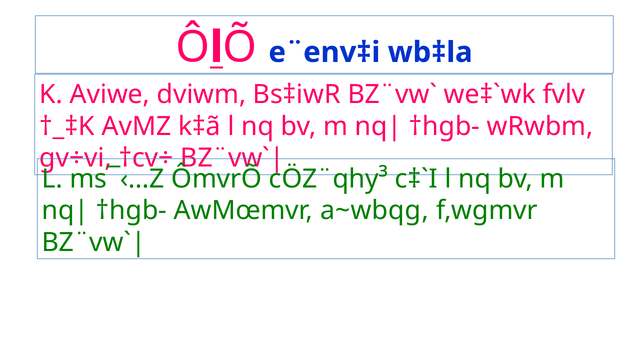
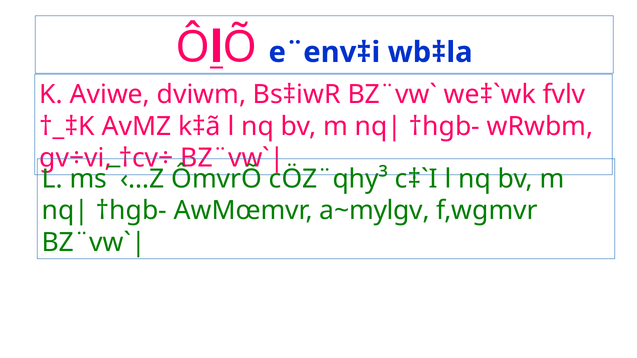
a~wbqg: a~wbqg -> a~mylgv
